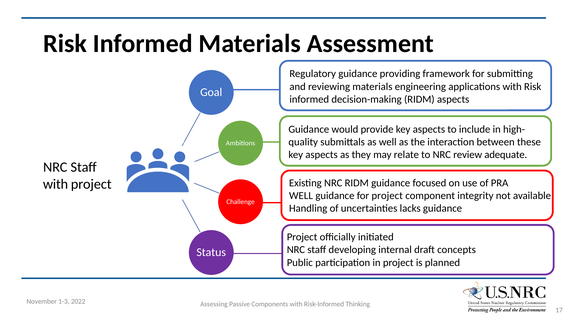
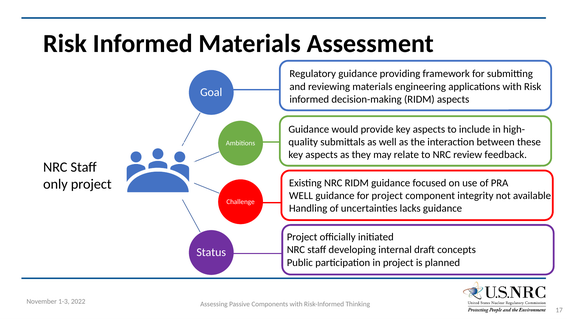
adequate: adequate -> feedback
with at (55, 184): with -> only
